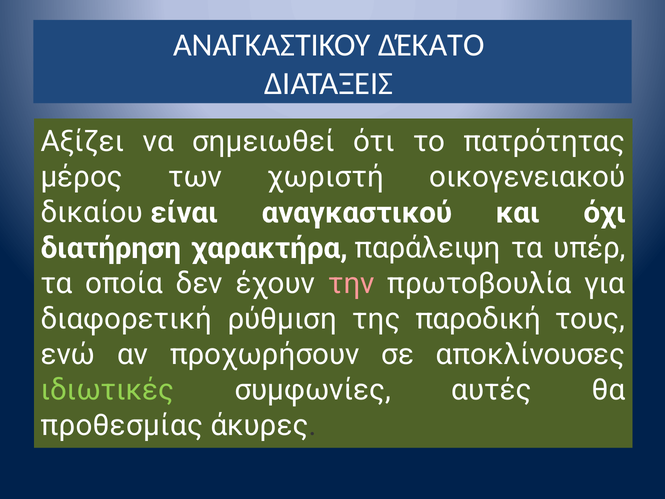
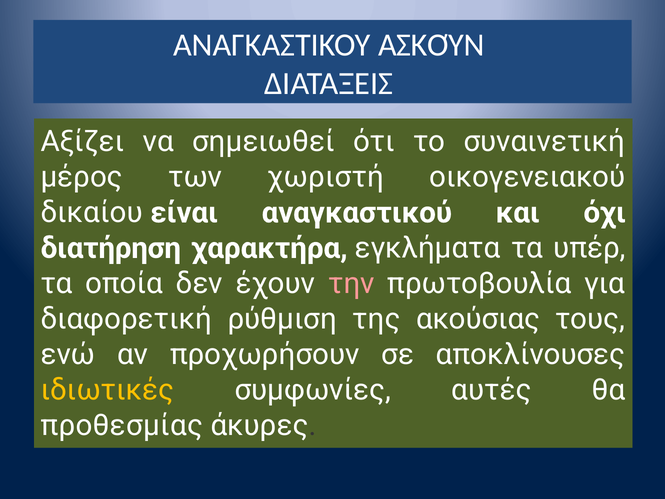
ΔΈΚΑΤΟ: ΔΈΚΑΤΟ -> ΑΣΚΟΎΝ
πατρότητας: πατρότητας -> συναινετική
παράλειψη: παράλειψη -> εγκλήματα
παροδική: παροδική -> ακούσιας
ιδιωτικές colour: light green -> yellow
